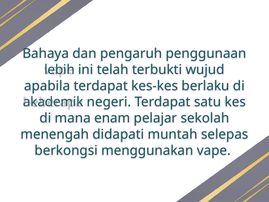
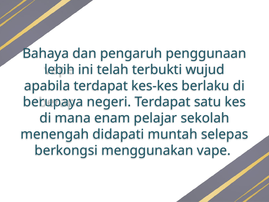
akademik: akademik -> berupaya
